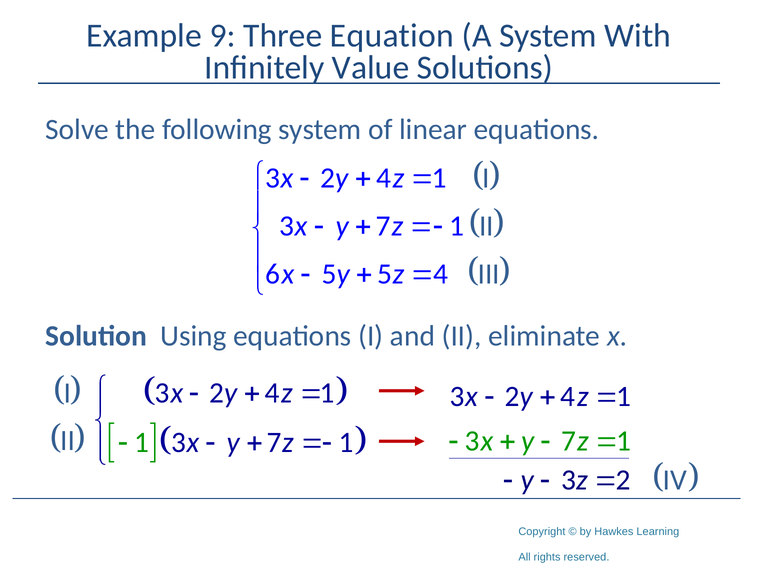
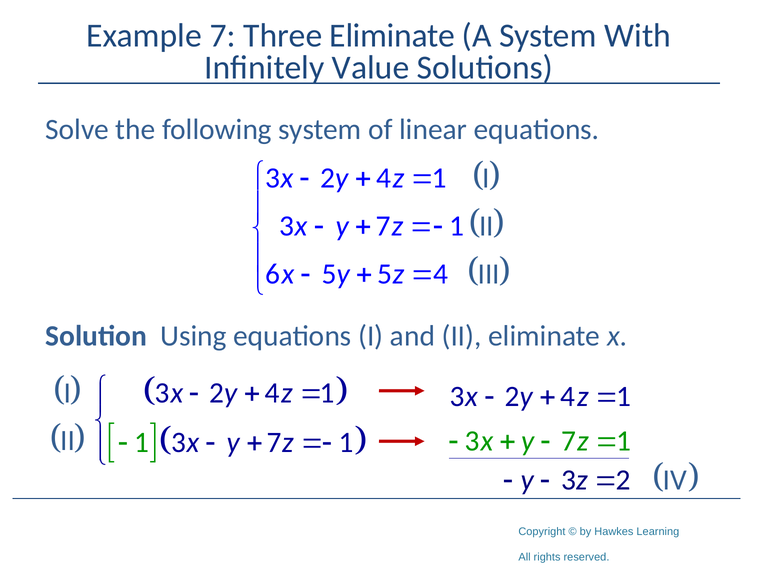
Example 9: 9 -> 7
Three Equation: Equation -> Eliminate
